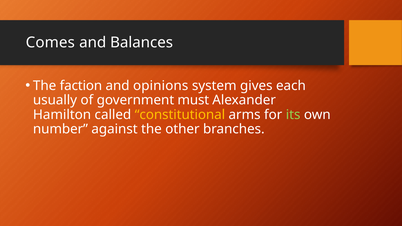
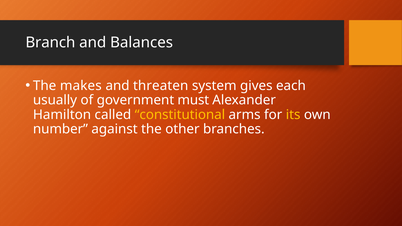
Comes: Comes -> Branch
faction: faction -> makes
opinions: opinions -> threaten
its colour: light green -> yellow
